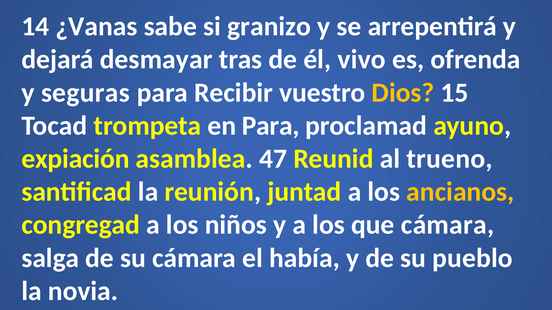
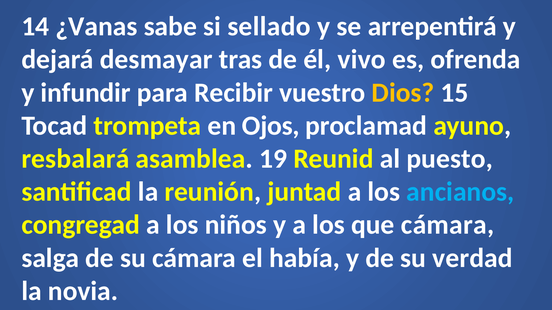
granizo: granizo -> sellado
seguras: seguras -> infundir
en Para: Para -> Ojos
expiación: expiación -> resbalará
47: 47 -> 19
trueno: trueno -> puesto
ancianos colour: yellow -> light blue
pueblo: pueblo -> verdad
